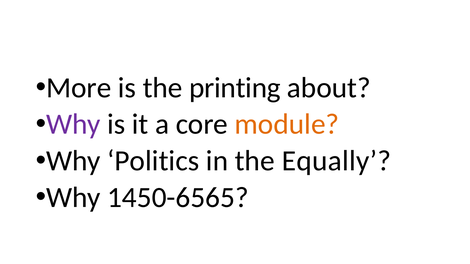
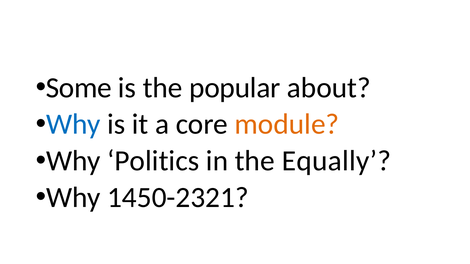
More: More -> Some
printing: printing -> popular
Why at (73, 124) colour: purple -> blue
1450-6565: 1450-6565 -> 1450-2321
